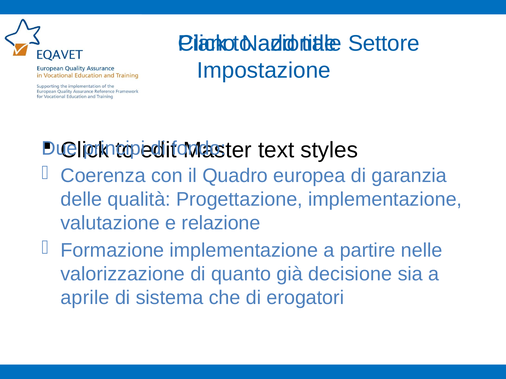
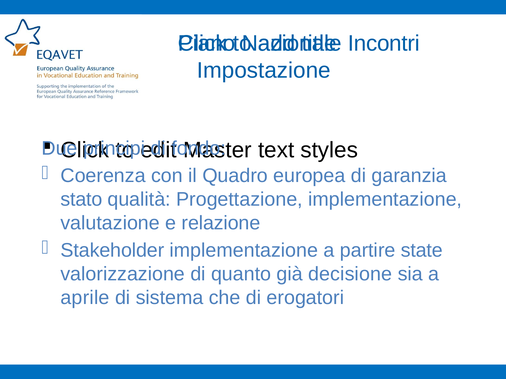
Settore: Settore -> Incontri
delle: delle -> stato
Formazione: Formazione -> Stakeholder
nelle: nelle -> state
